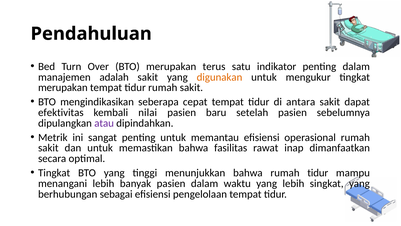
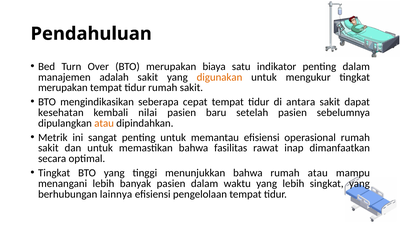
terus: terus -> biaya
efektivitas: efektivitas -> kesehatan
atau at (104, 123) colour: purple -> orange
rumah tidur: tidur -> atau
sebagai: sebagai -> lainnya
